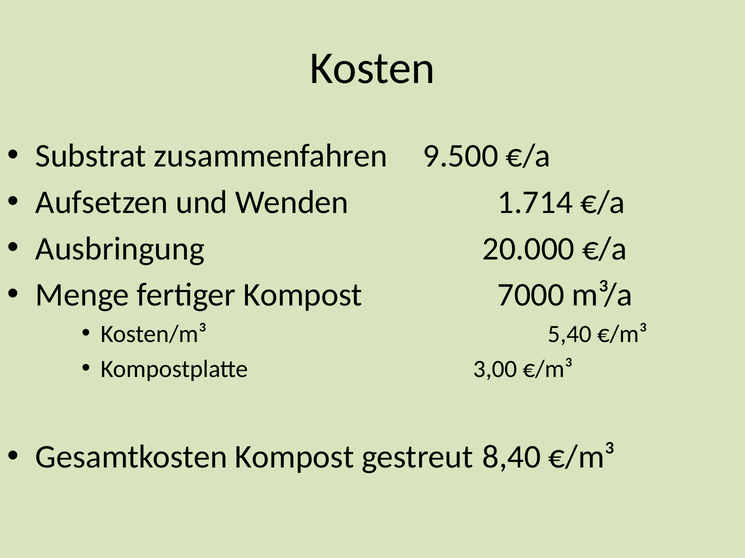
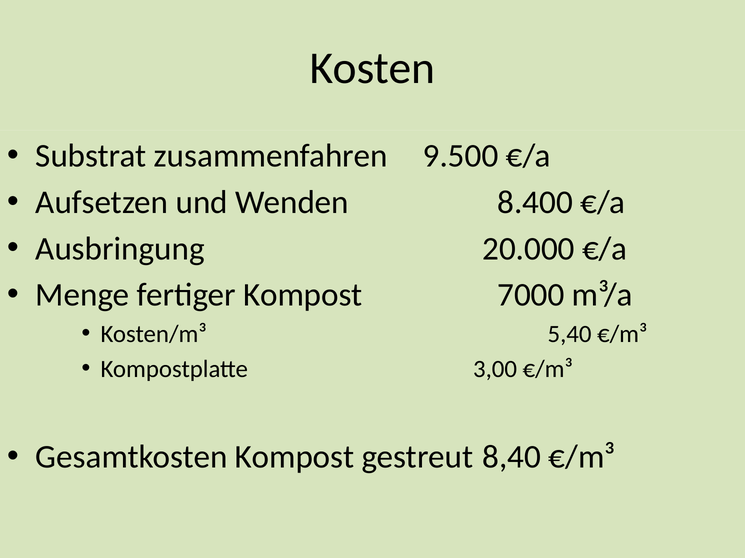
1.714: 1.714 -> 8.400
